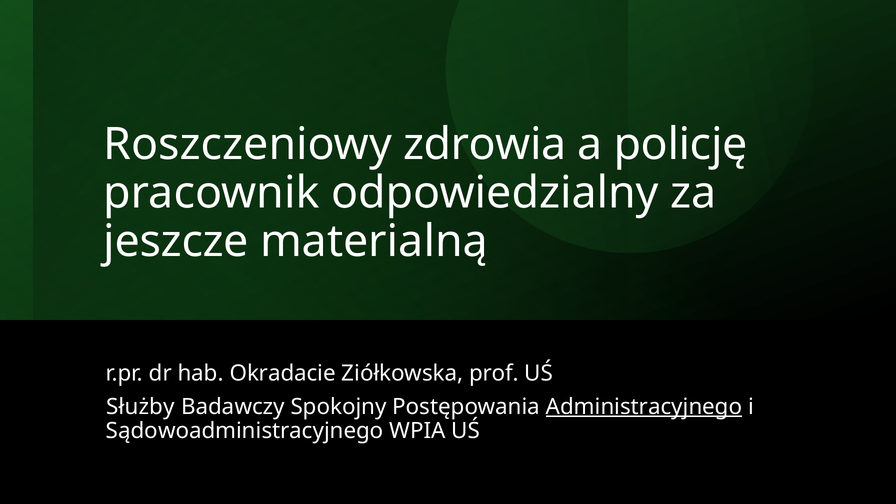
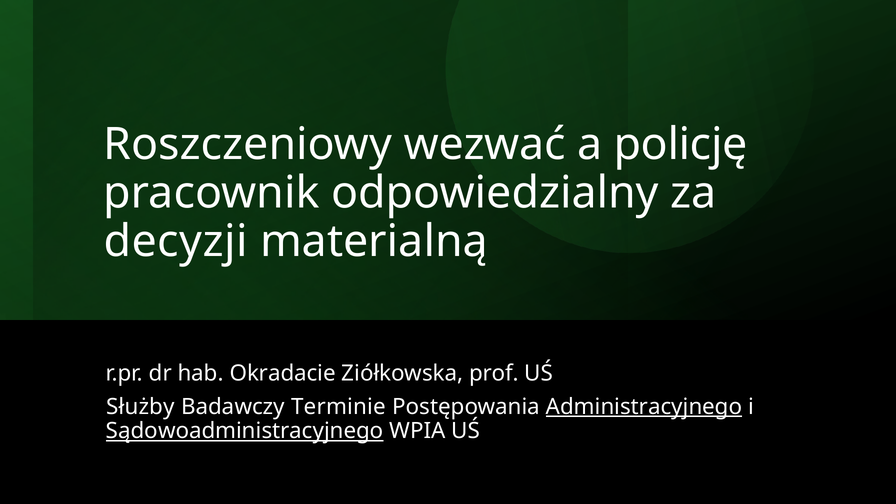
zdrowia: zdrowia -> wezwać
jeszcze: jeszcze -> decyzji
Spokojny: Spokojny -> Terminie
Sądowoadministracyjnego underline: none -> present
